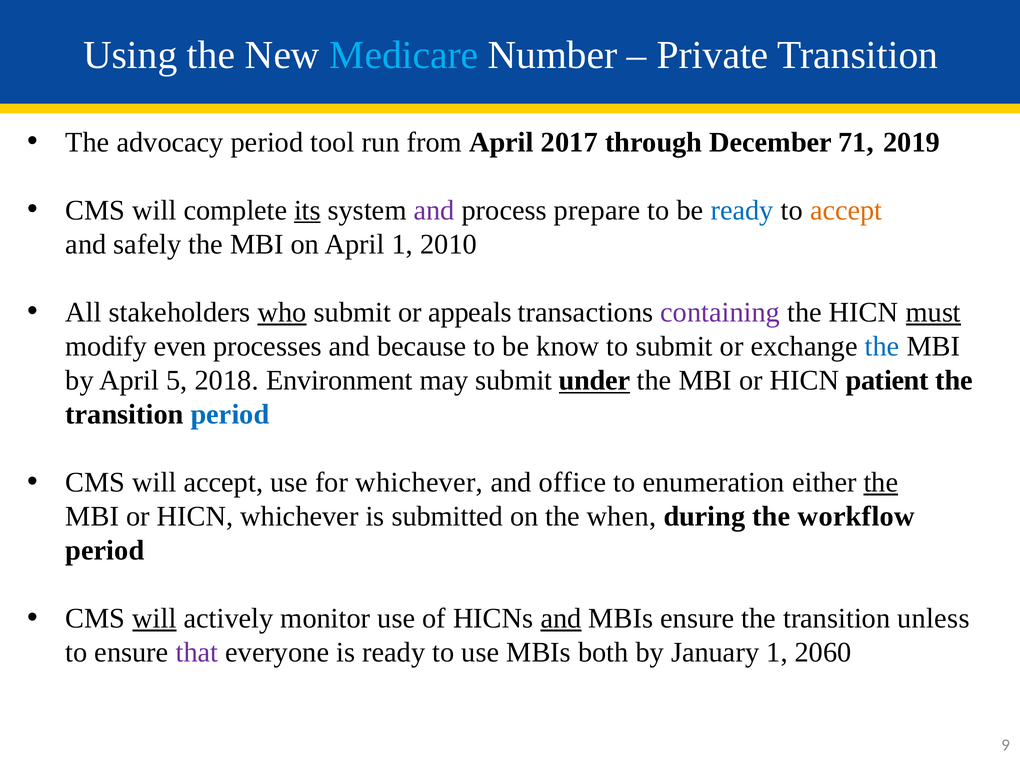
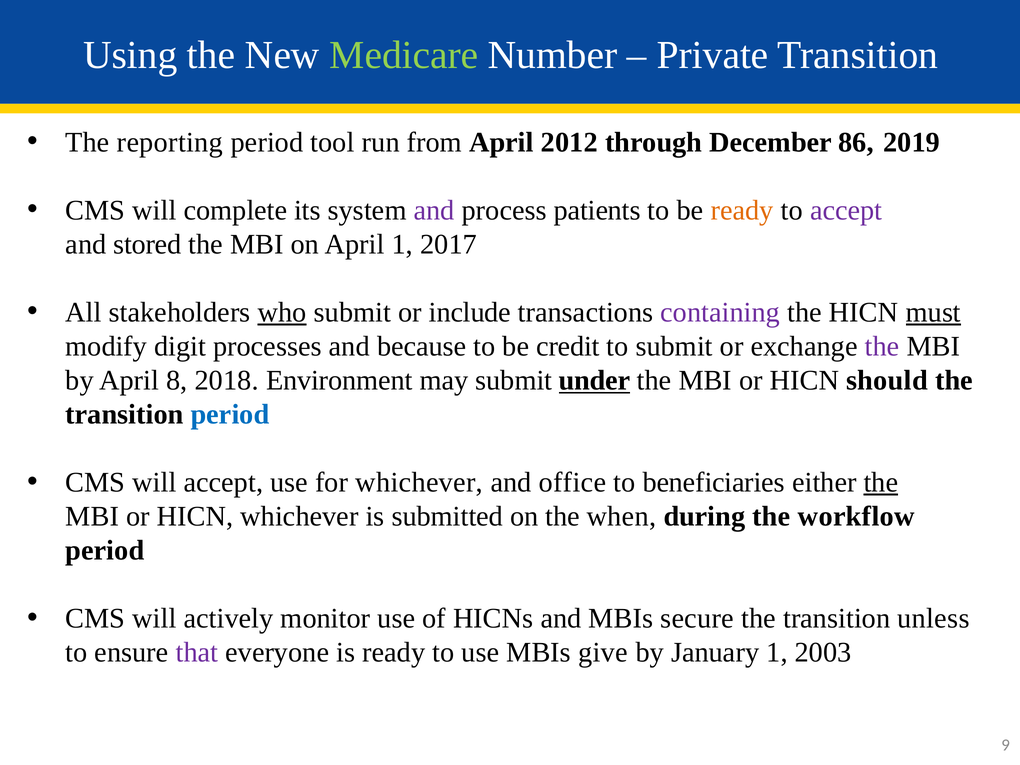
Medicare colour: light blue -> light green
advocacy: advocacy -> reporting
2017: 2017 -> 2012
71: 71 -> 86
its underline: present -> none
prepare: prepare -> patients
ready at (742, 210) colour: blue -> orange
accept at (846, 210) colour: orange -> purple
safely: safely -> stored
2010: 2010 -> 2017
appeals: appeals -> include
even: even -> digit
know: know -> credit
the at (882, 346) colour: blue -> purple
5: 5 -> 8
patient: patient -> should
enumeration: enumeration -> beneficiaries
will at (154, 618) underline: present -> none
and at (561, 618) underline: present -> none
MBIs ensure: ensure -> secure
both: both -> give
2060: 2060 -> 2003
